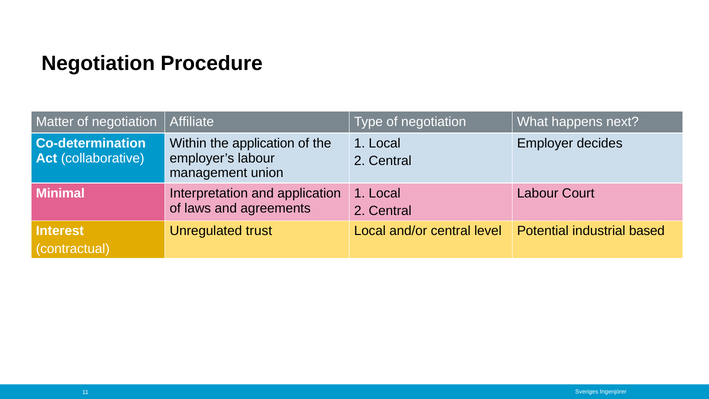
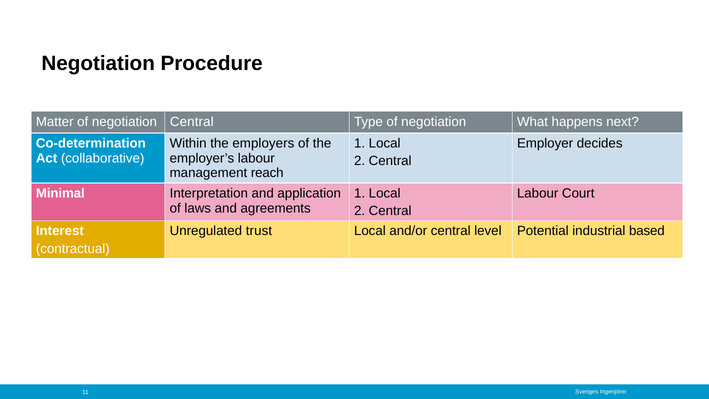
negotiation Affiliate: Affiliate -> Central
the application: application -> employers
union: union -> reach
